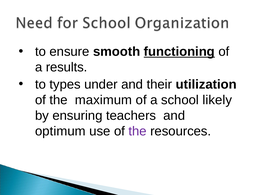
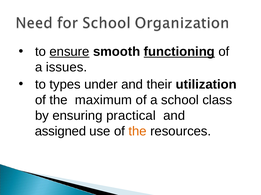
ensure underline: none -> present
results: results -> issues
likely: likely -> class
teachers: teachers -> practical
optimum: optimum -> assigned
the at (138, 132) colour: purple -> orange
